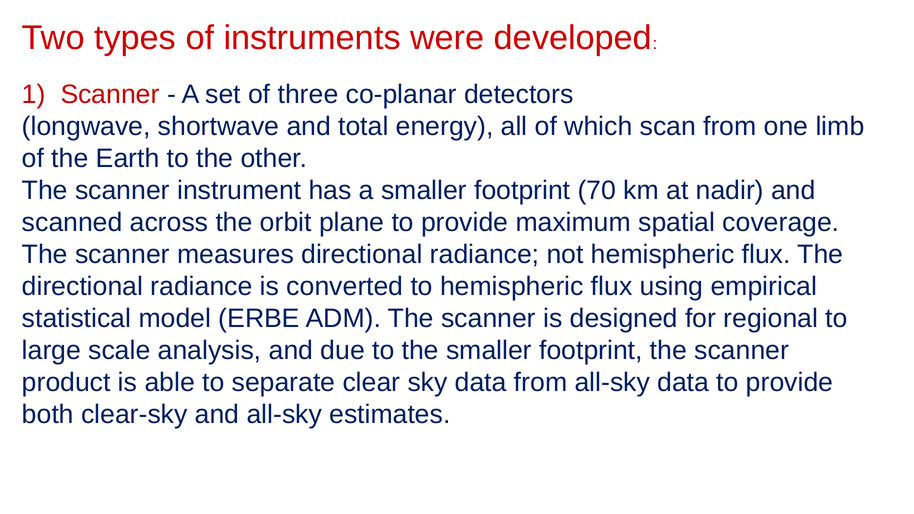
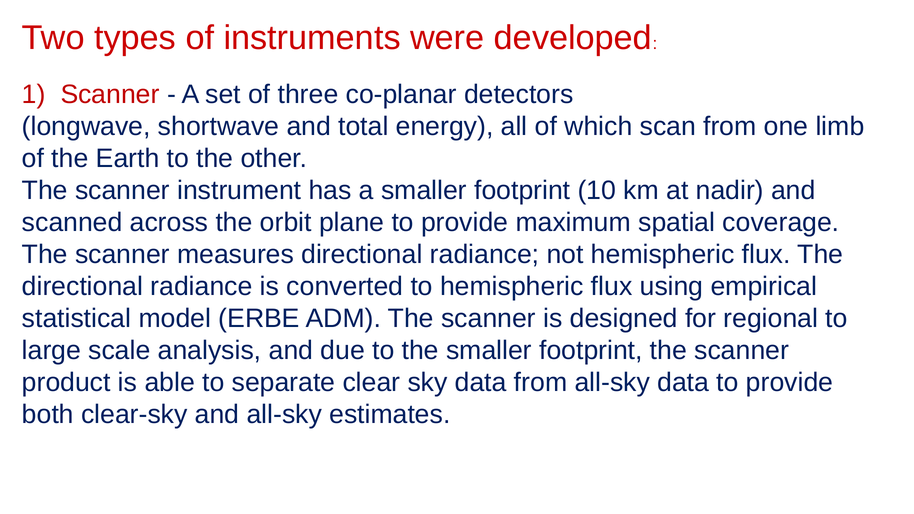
70: 70 -> 10
